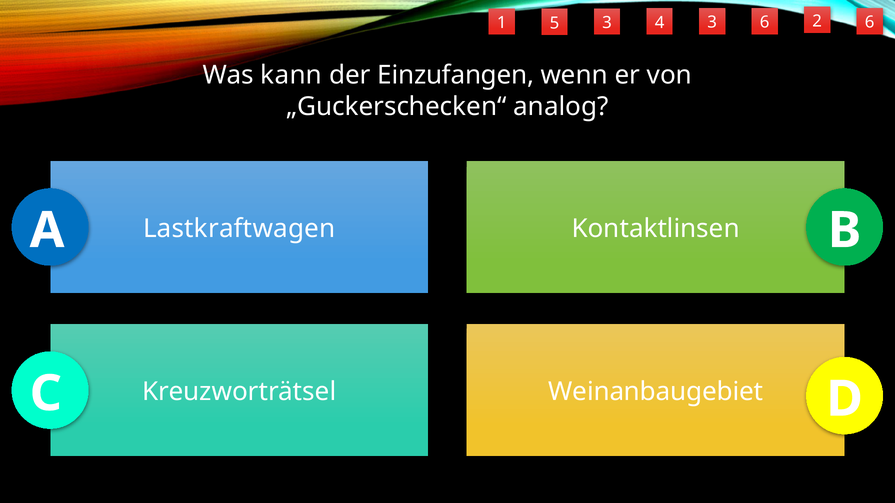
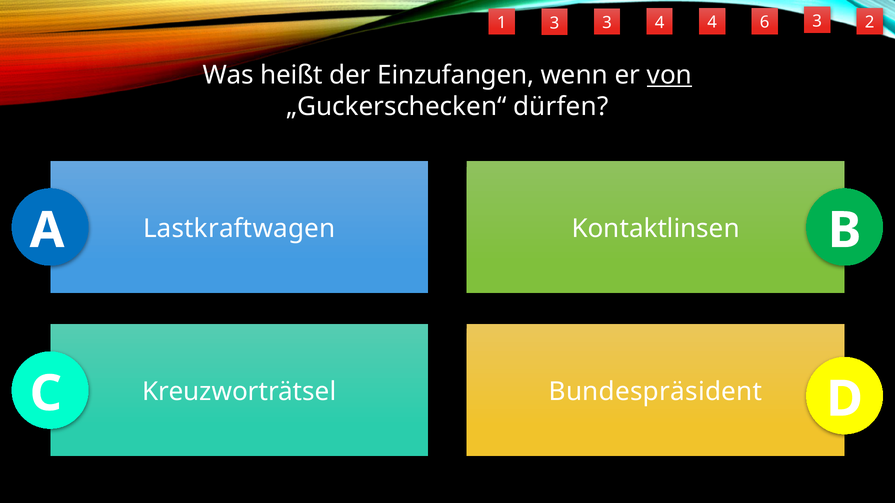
6 2: 2 -> 3
4 6: 6 -> 2
1 5: 5 -> 3
3 3: 3 -> 4
kann: kann -> heißt
von underline: none -> present
analog: analog -> dürfen
Weinanbaugebiet: Weinanbaugebiet -> Bundespräsident
